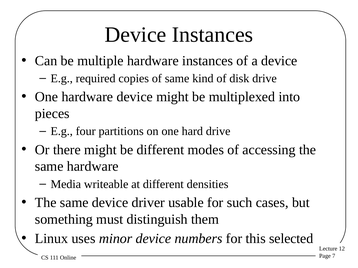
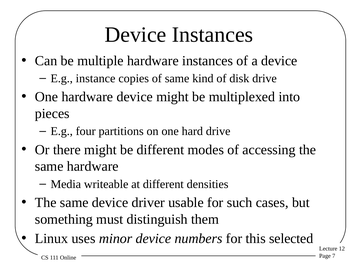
required: required -> instance
